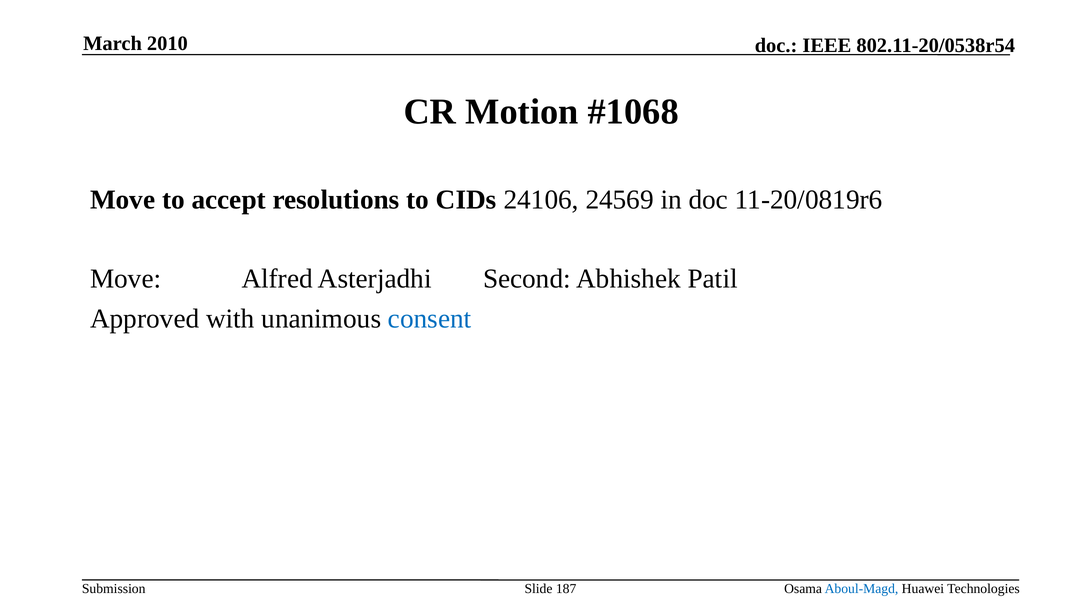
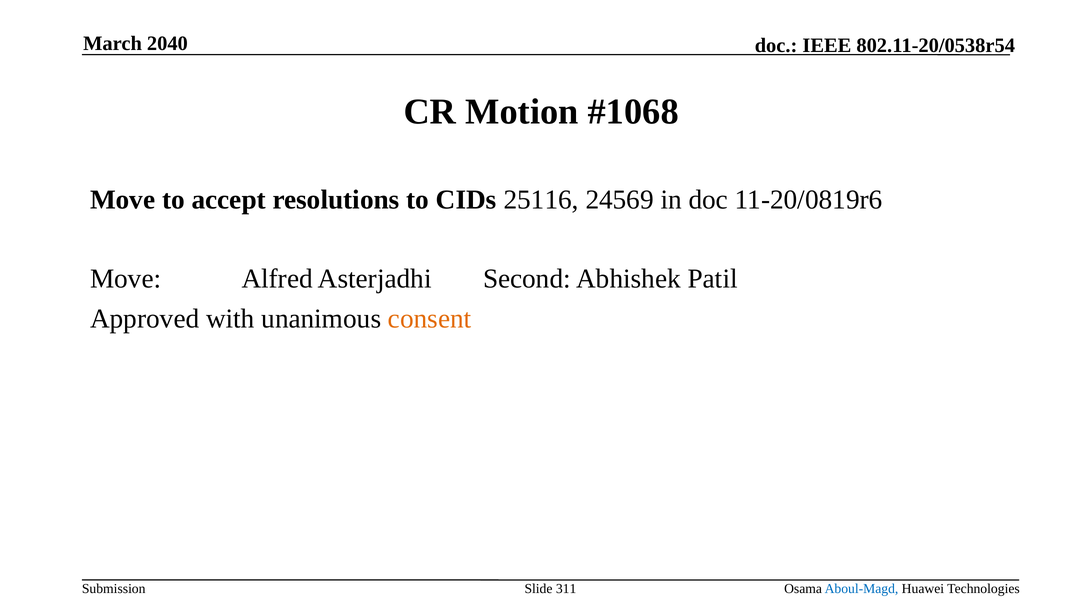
2010: 2010 -> 2040
24106: 24106 -> 25116
consent colour: blue -> orange
187: 187 -> 311
